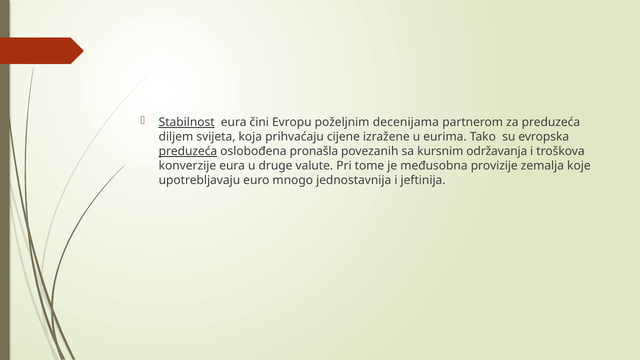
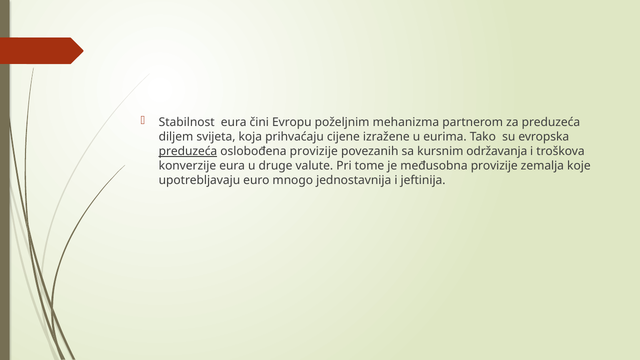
Stabilnost underline: present -> none
decenijama: decenijama -> mehanizma
oslobođena pronašla: pronašla -> provizije
